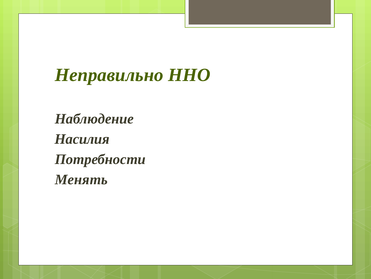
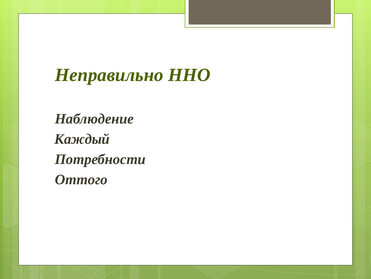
Насилия: Насилия -> Каждый
Менять: Менять -> Оттого
